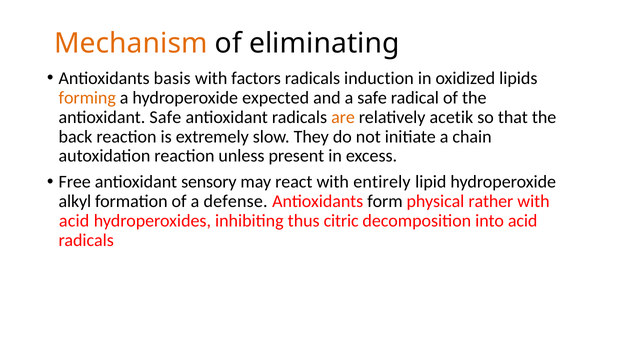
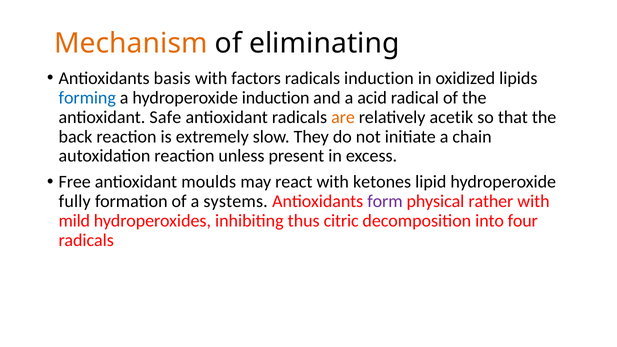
forming colour: orange -> blue
hydroperoxide expected: expected -> induction
a safe: safe -> acid
sensory: sensory -> moulds
entirely: entirely -> ketones
alkyl: alkyl -> fully
defense: defense -> systems
form colour: black -> purple
acid at (74, 221): acid -> mild
into acid: acid -> four
